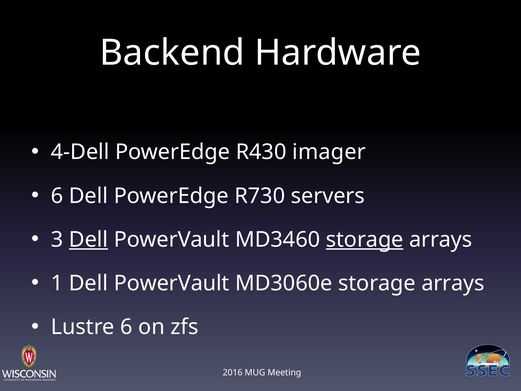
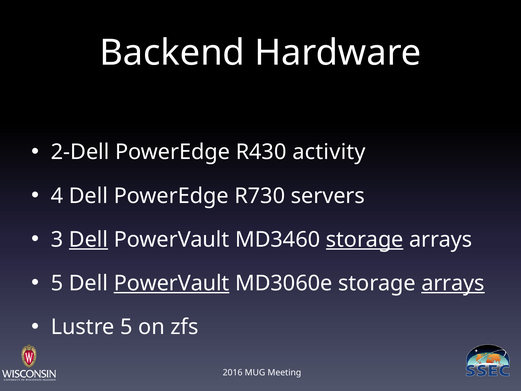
4-Dell: 4-Dell -> 2-Dell
imager: imager -> activity
6 at (57, 196): 6 -> 4
1 at (57, 283): 1 -> 5
PowerVault at (172, 283) underline: none -> present
arrays at (453, 283) underline: none -> present
Lustre 6: 6 -> 5
